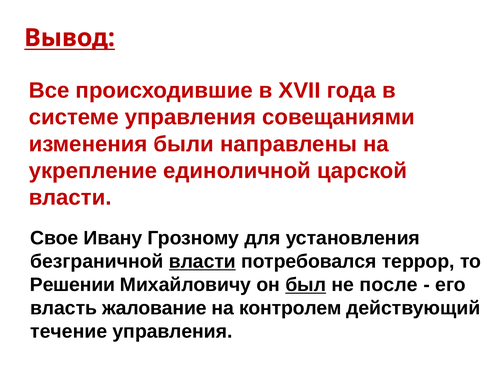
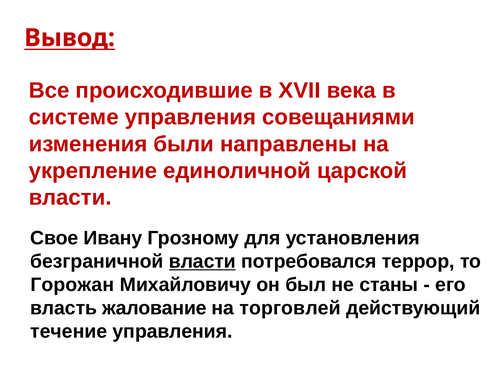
года: года -> века
Решении: Решении -> Горожан
был underline: present -> none
после: после -> станы
контролем: контролем -> торговлей
